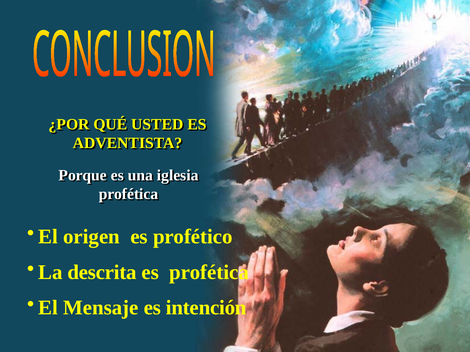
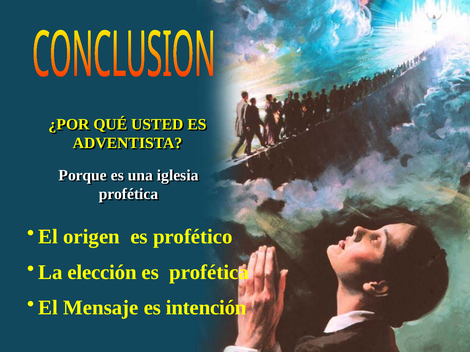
descrita: descrita -> elección
